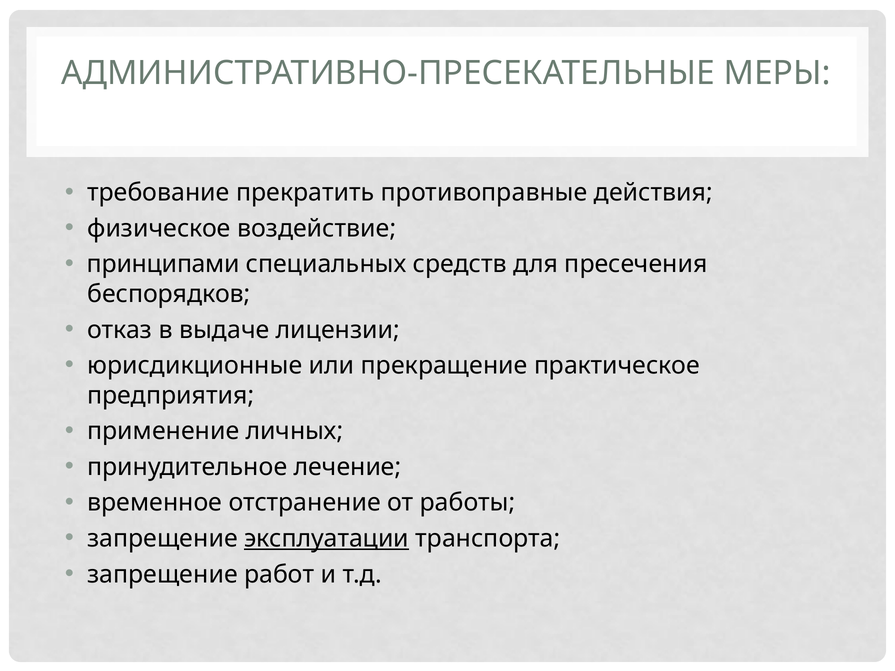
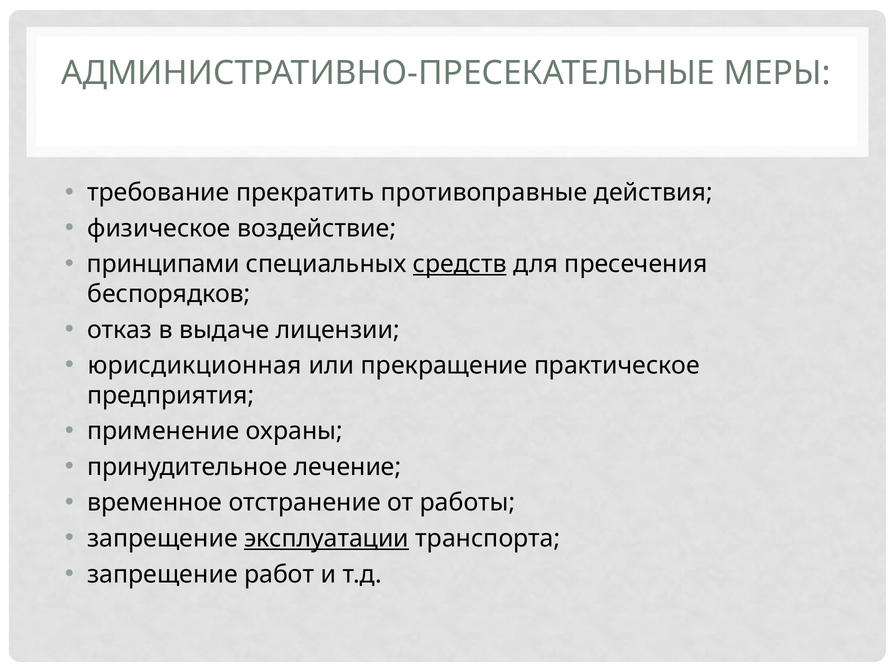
средств underline: none -> present
юрисдикционные: юрисдикционные -> юрисдикционная
личных: личных -> охраны
